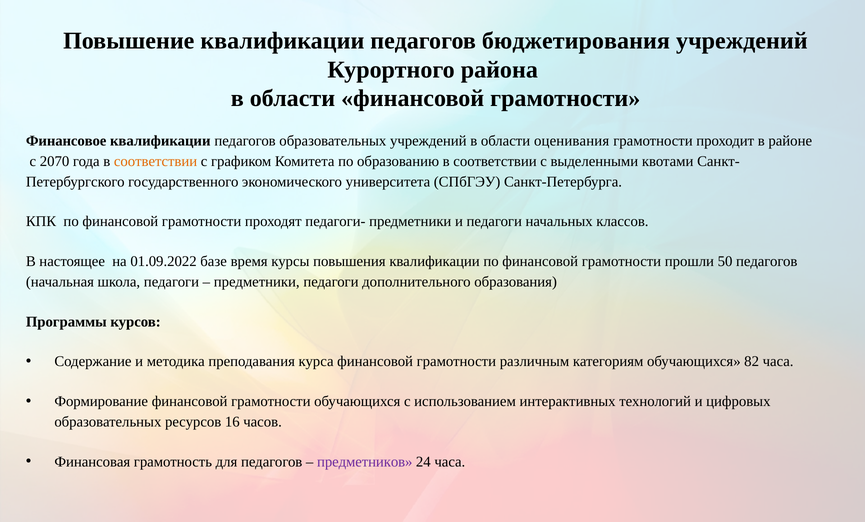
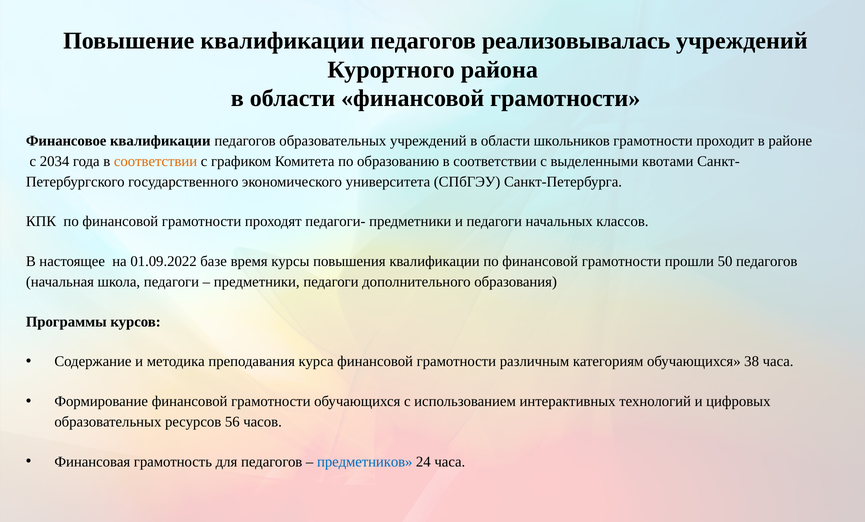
бюджетирования: бюджетирования -> реализовывалась
оценивания: оценивания -> школьников
2070: 2070 -> 2034
82: 82 -> 38
16: 16 -> 56
предметников colour: purple -> blue
